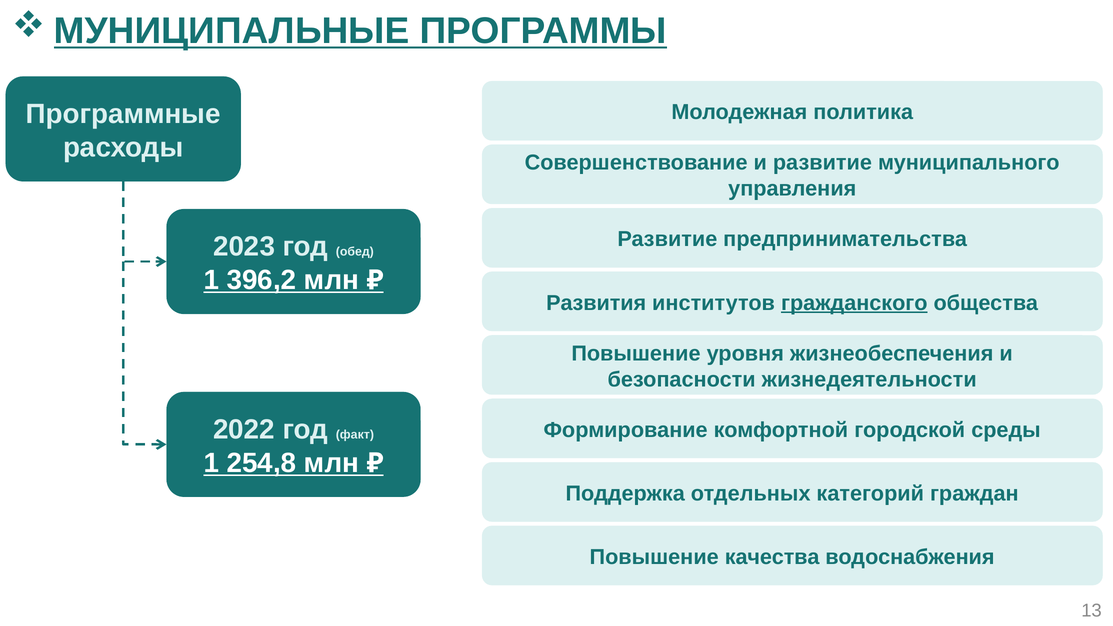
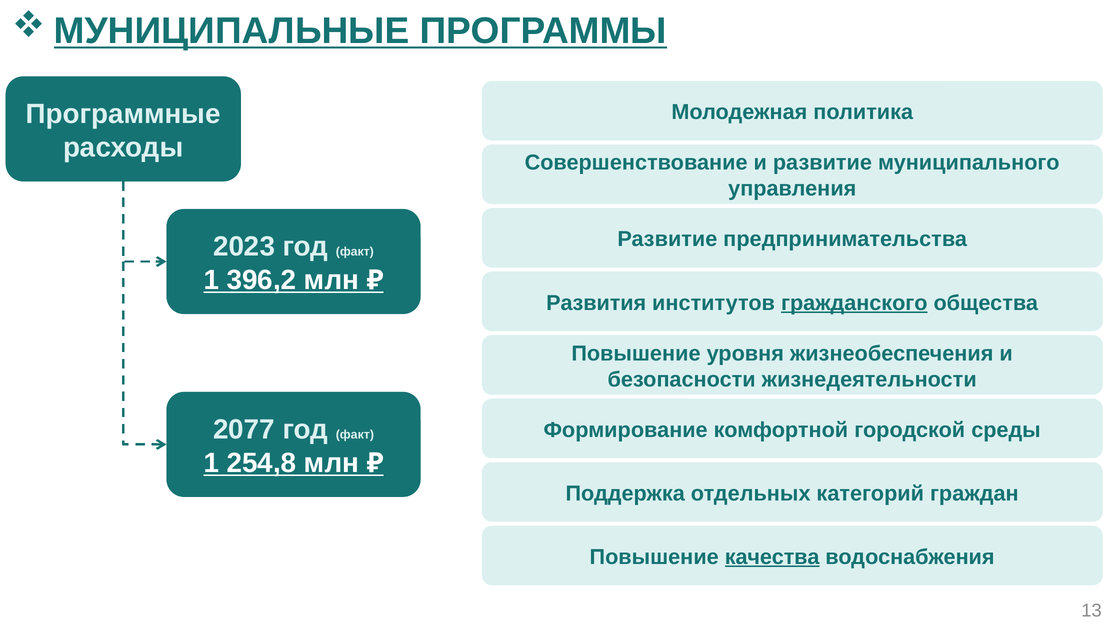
2023 год обед: обед -> факт
2022: 2022 -> 2077
качества underline: none -> present
